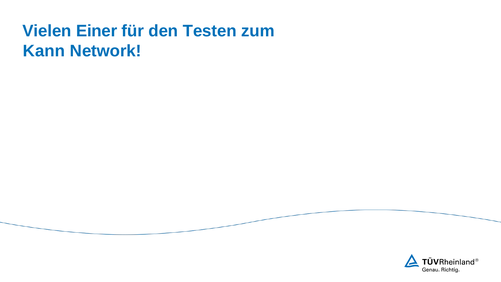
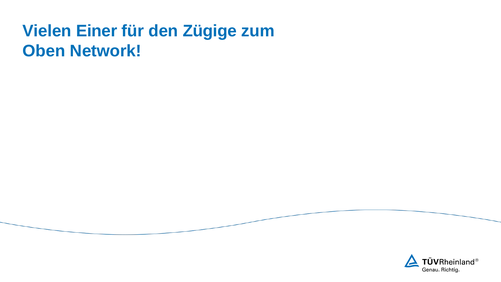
Testen: Testen -> Zügige
Kann: Kann -> Oben
